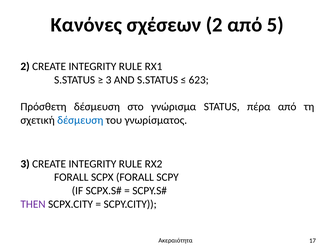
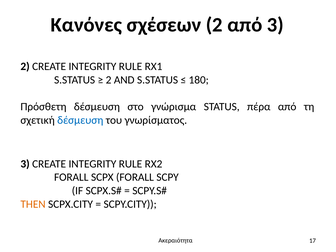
από 5: 5 -> 3
3 at (109, 80): 3 -> 2
623: 623 -> 180
THEN colour: purple -> orange
